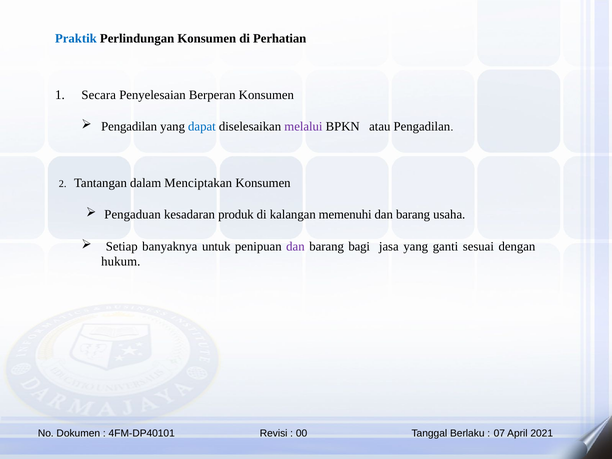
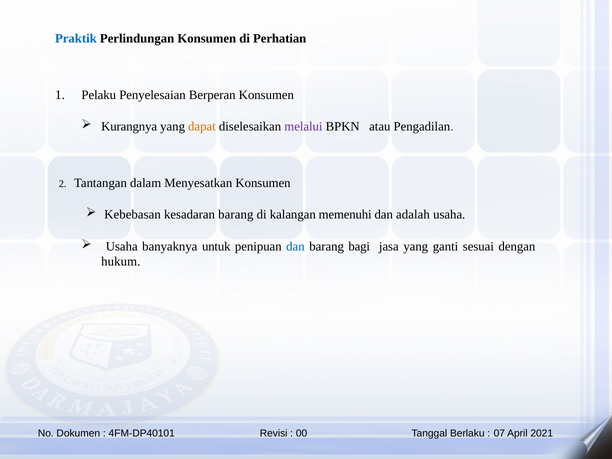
Secara: Secara -> Pelaku
Pengadilan at (129, 127): Pengadilan -> Kurangnya
dapat colour: blue -> orange
Menciptakan: Menciptakan -> Menyesatkan
Pengaduan: Pengaduan -> Kebebasan
kesadaran produk: produk -> barang
barang at (413, 215): barang -> adalah
Setiap at (122, 246): Setiap -> Usaha
dan at (295, 246) colour: purple -> blue
